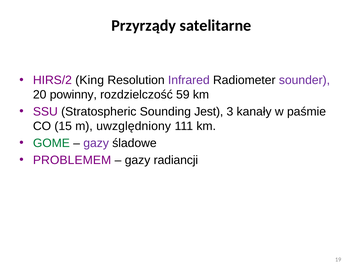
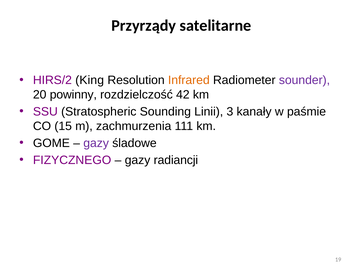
Infrared colour: purple -> orange
59: 59 -> 42
Jest: Jest -> Linii
uwzględniony: uwzględniony -> zachmurzenia
GOME colour: green -> black
PROBLEMEM: PROBLEMEM -> FIZYCZNEGO
